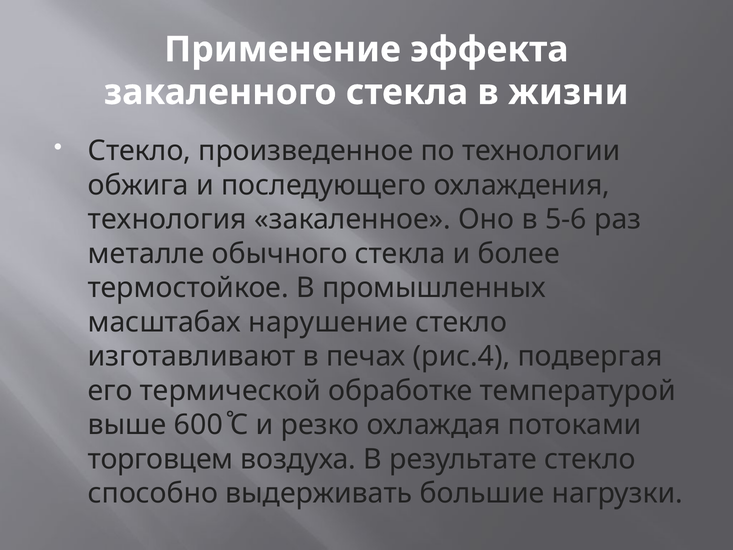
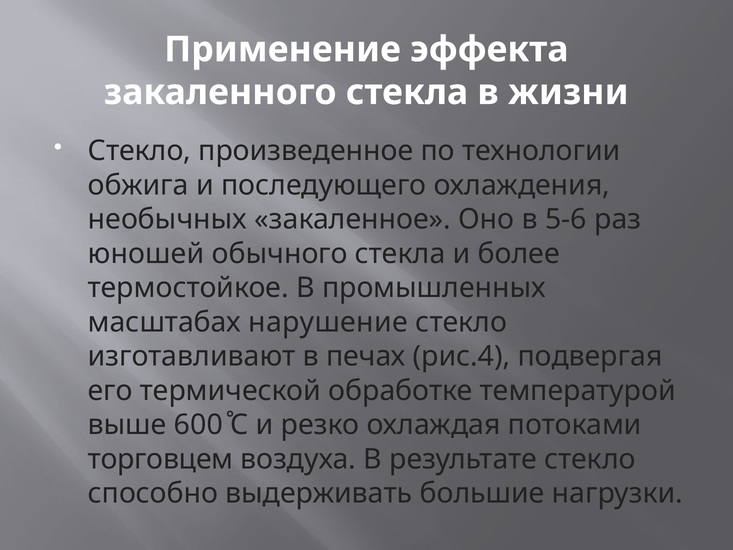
технология: технология -> необычных
металле: металле -> юношей
